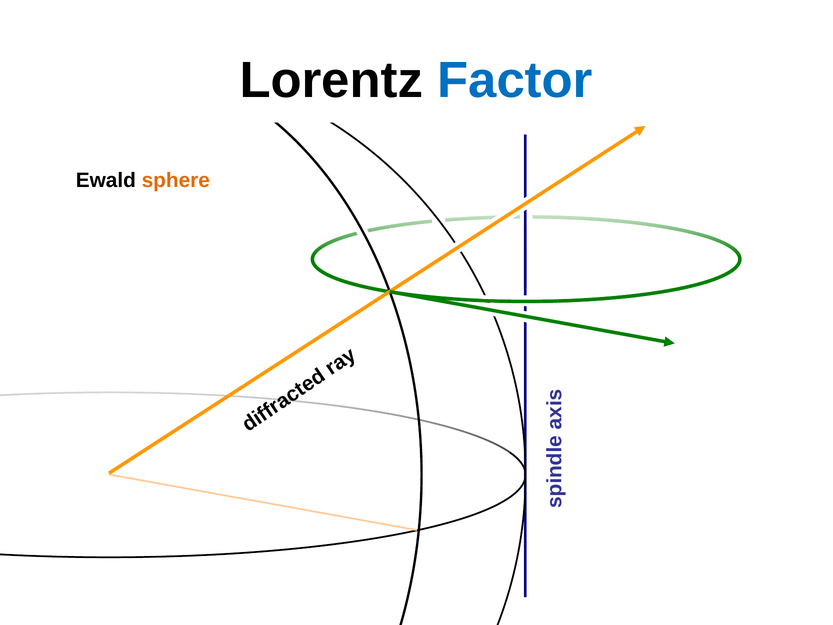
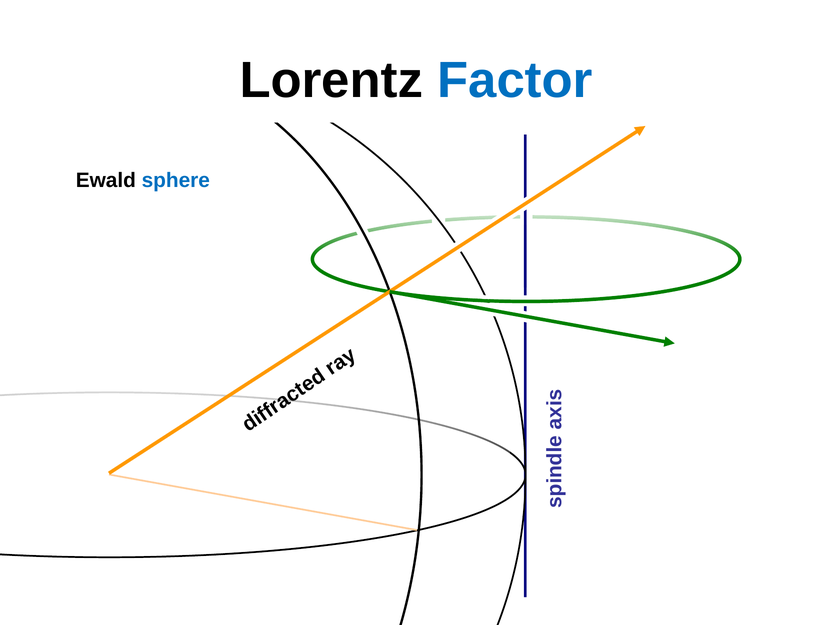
sphere colour: orange -> blue
